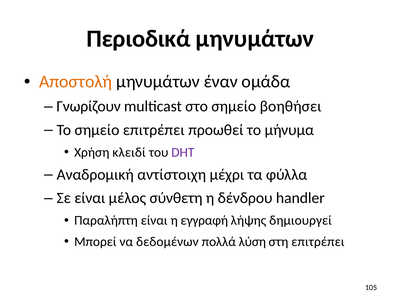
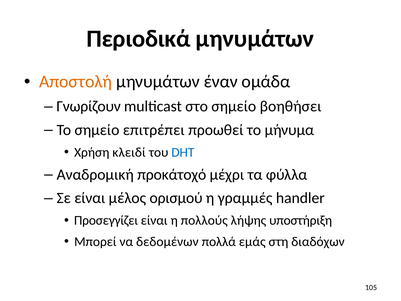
DHT colour: purple -> blue
αντίστοιχη: αντίστοιχη -> προκάτοχό
σύνθετη: σύνθετη -> ορισμού
δένδρου: δένδρου -> γραμμές
Παραλήπτη: Παραλήπτη -> Προσεγγίζει
εγγραφή: εγγραφή -> πολλούς
δημιουργεί: δημιουργεί -> υποστήριξη
λύση: λύση -> εμάς
στη επιτρέπει: επιτρέπει -> διαδόχων
